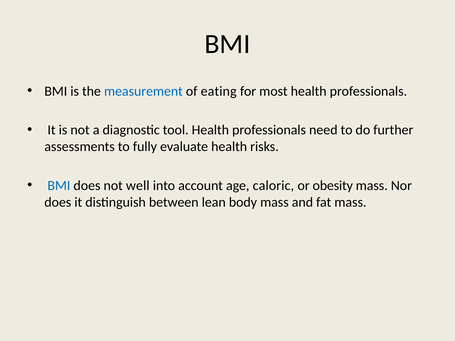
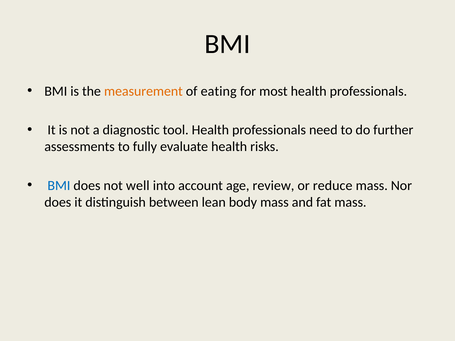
measurement colour: blue -> orange
caloric: caloric -> review
obesity: obesity -> reduce
